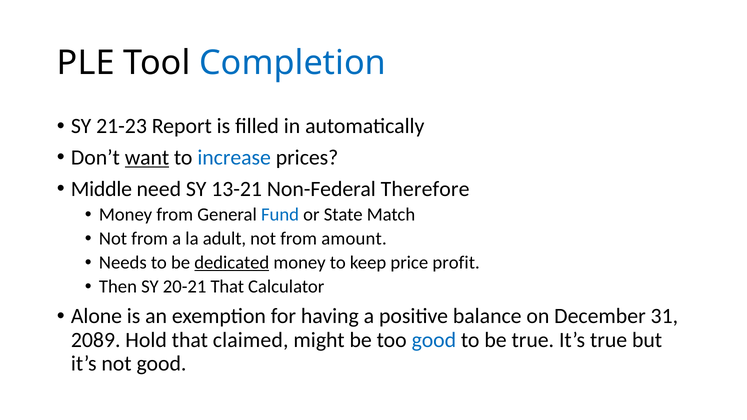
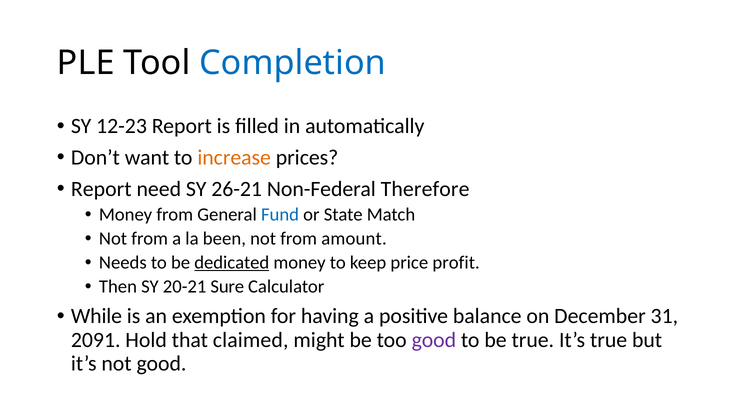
21-23: 21-23 -> 12-23
want underline: present -> none
increase colour: blue -> orange
Middle at (101, 189): Middle -> Report
13-21: 13-21 -> 26-21
adult: adult -> been
20-21 That: That -> Sure
Alone: Alone -> While
2089: 2089 -> 2091
good at (434, 340) colour: blue -> purple
